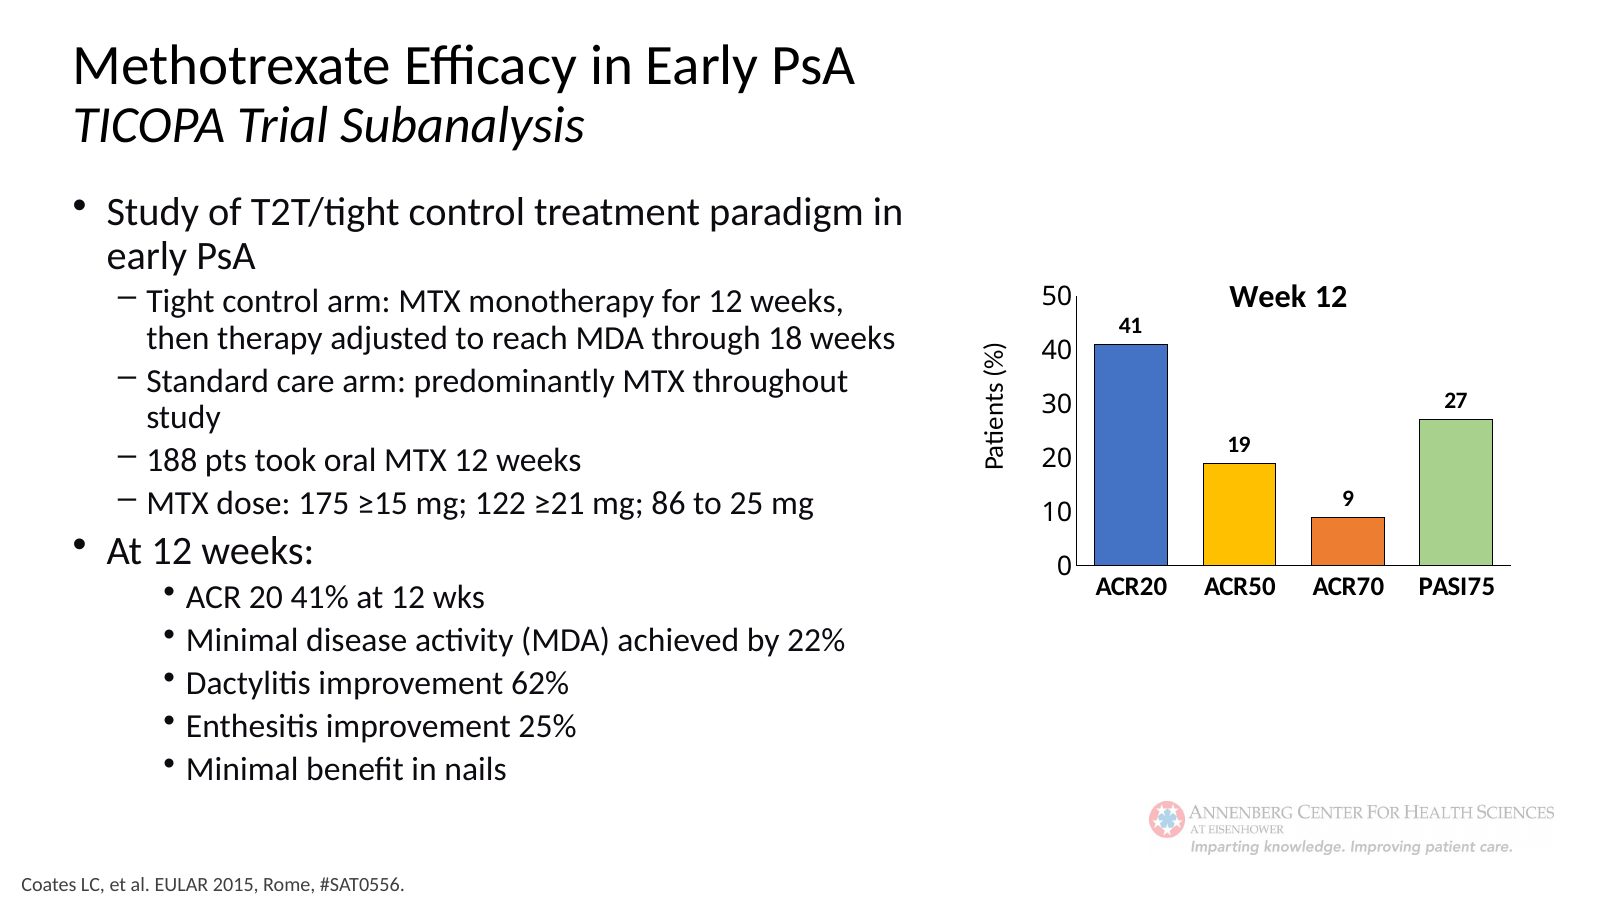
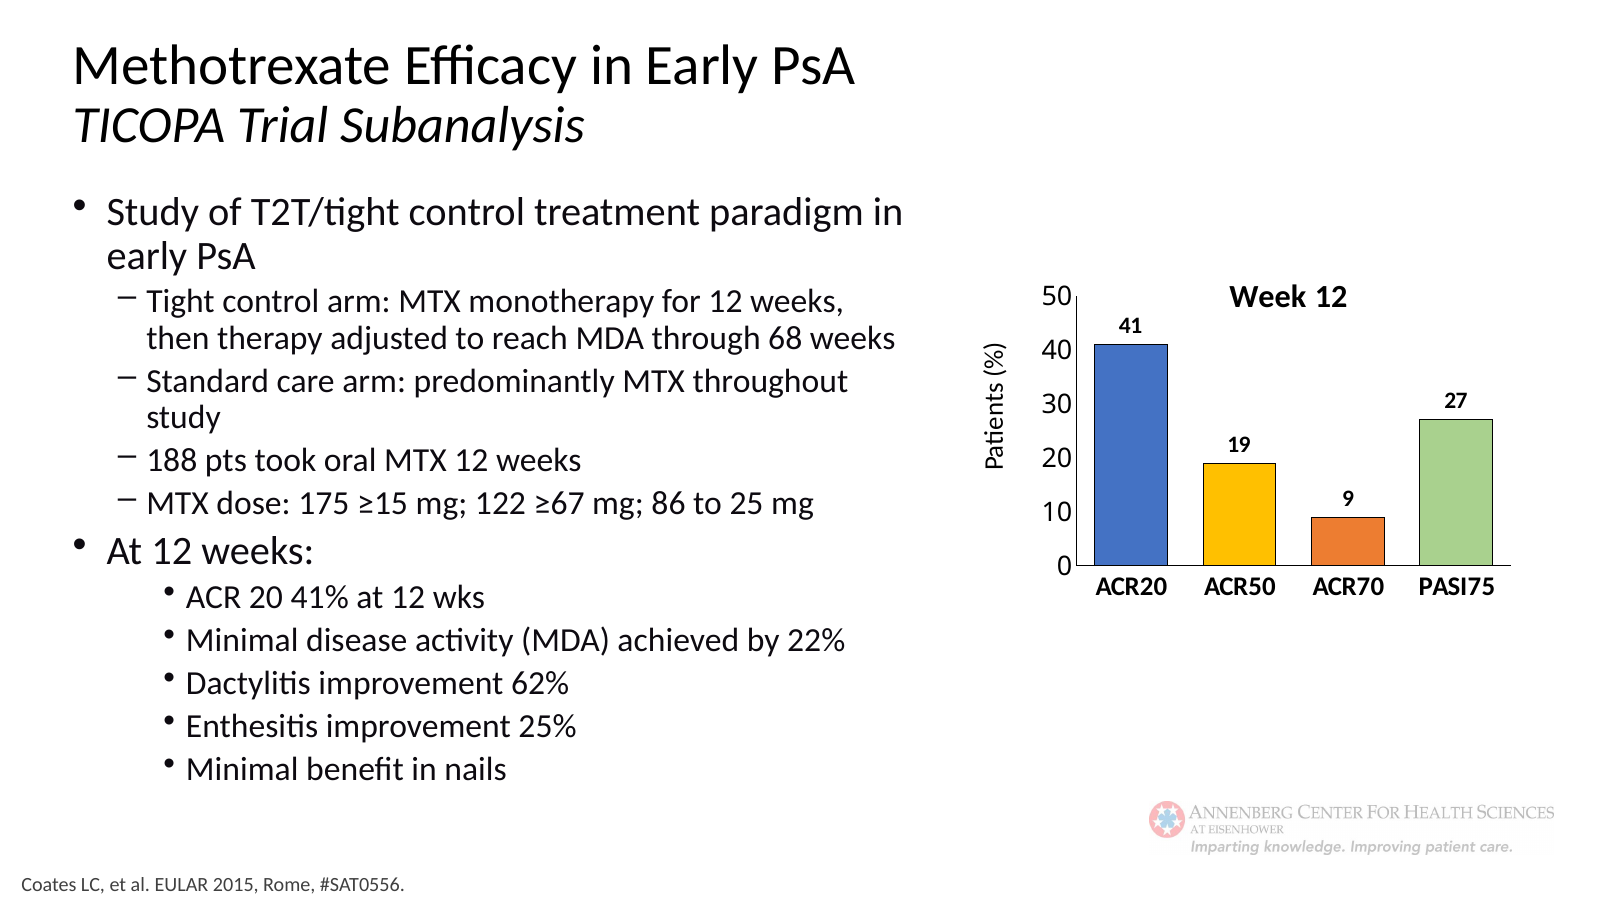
18: 18 -> 68
≥21: ≥21 -> ≥67
